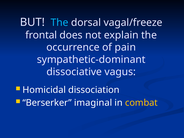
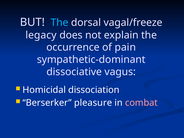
frontal: frontal -> legacy
imaginal: imaginal -> pleasure
combat colour: yellow -> pink
